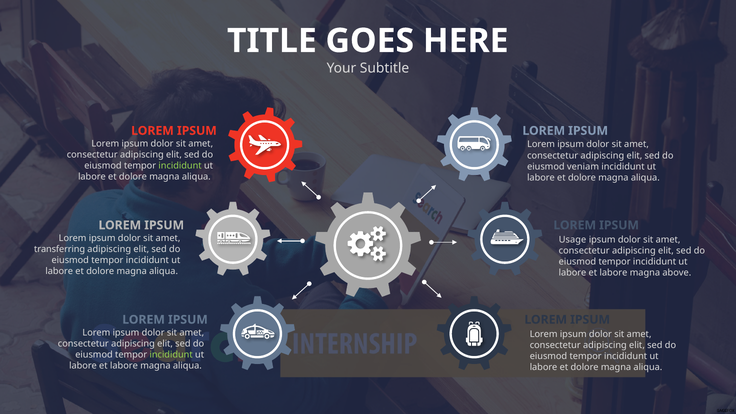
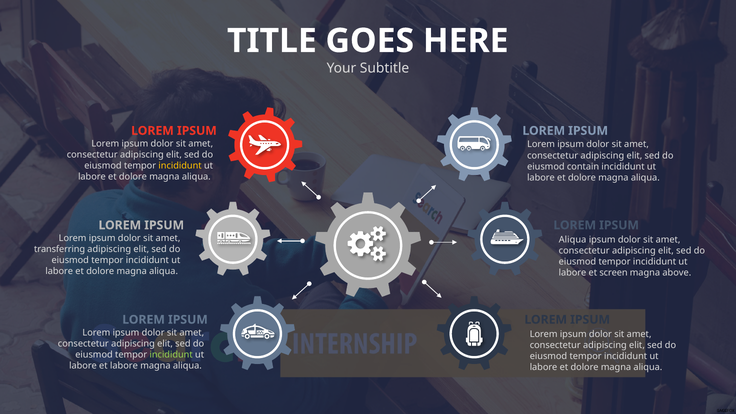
incididunt at (180, 166) colour: light green -> yellow
veniam: veniam -> contain
Usage at (573, 240): Usage -> Aliqua
labore at (613, 273): labore -> screen
